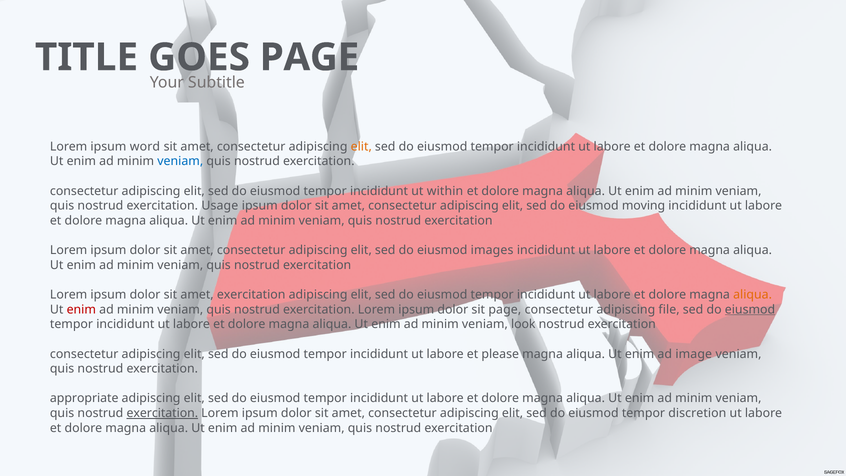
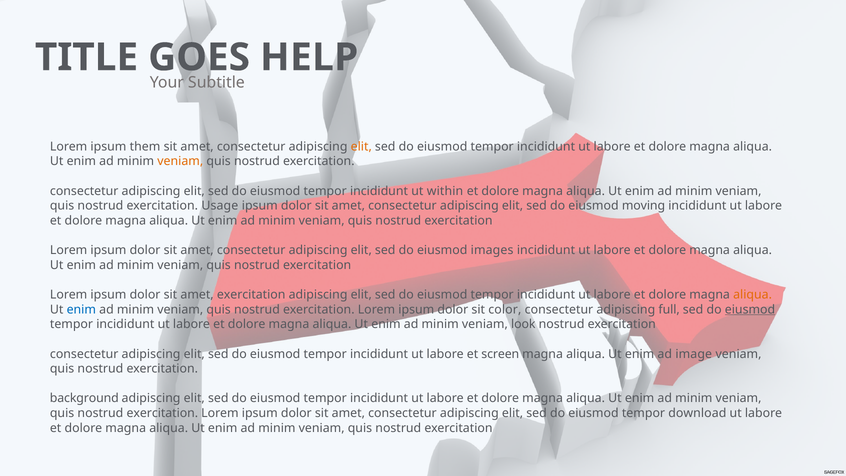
PAGE at (310, 57): PAGE -> HELP
word: word -> them
veniam at (180, 161) colour: blue -> orange
enim at (81, 309) colour: red -> blue
sit page: page -> color
file: file -> full
please: please -> screen
appropriate: appropriate -> background
exercitation at (162, 413) underline: present -> none
discretion: discretion -> download
